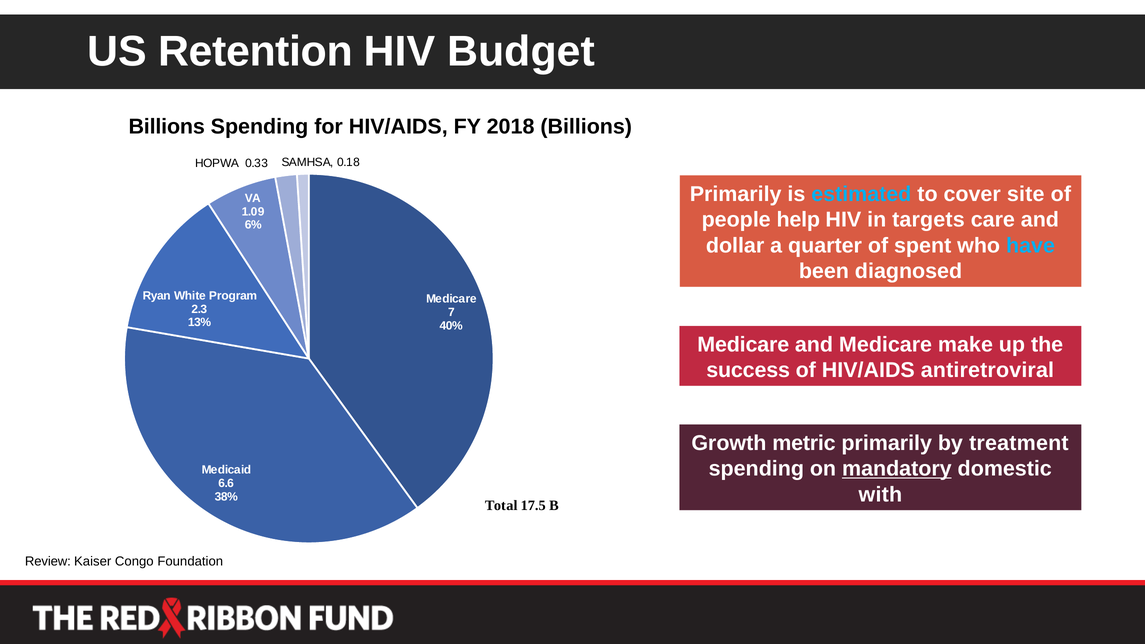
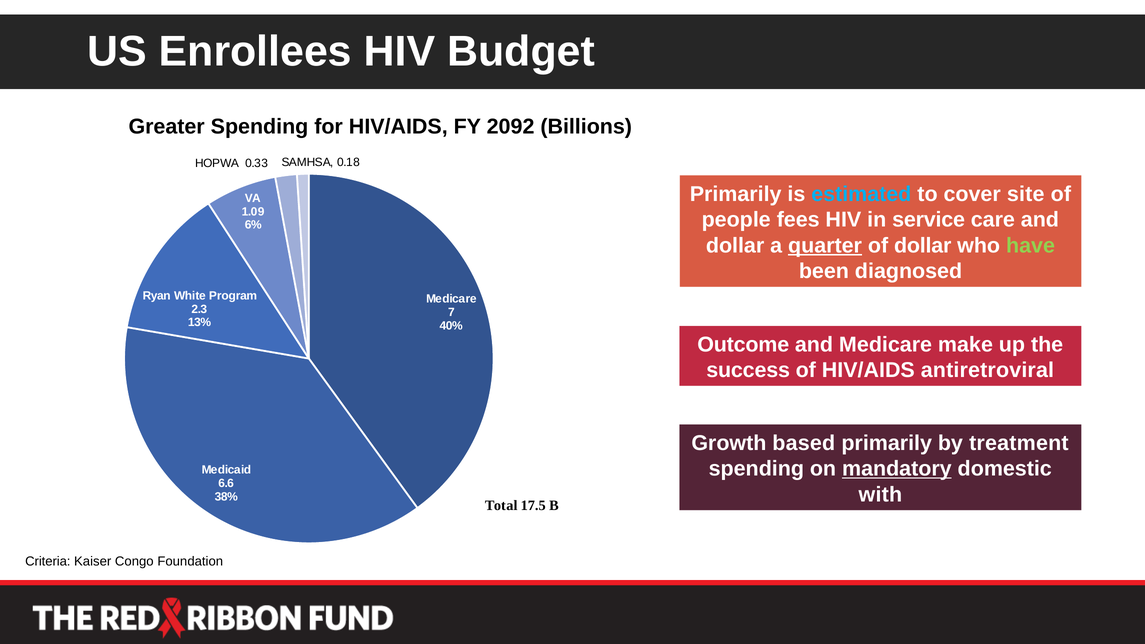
Retention: Retention -> Enrollees
Billions at (167, 127): Billions -> Greater
2018: 2018 -> 2092
help: help -> fees
targets: targets -> service
quarter underline: none -> present
of spent: spent -> dollar
have colour: light blue -> light green
Medicare at (743, 345): Medicare -> Outcome
metric: metric -> based
Review: Review -> Criteria
